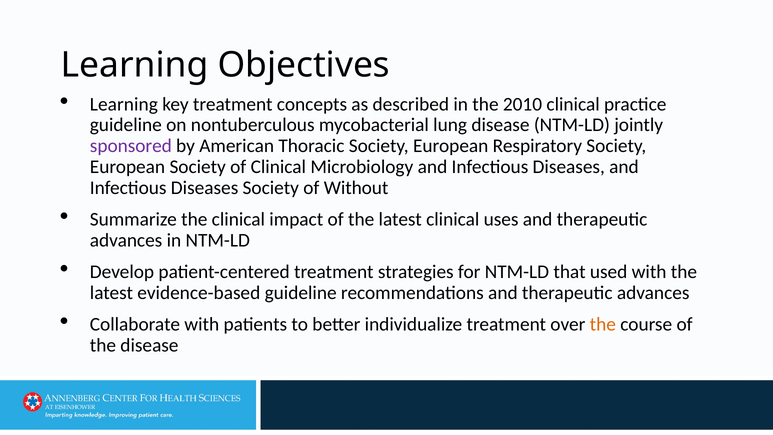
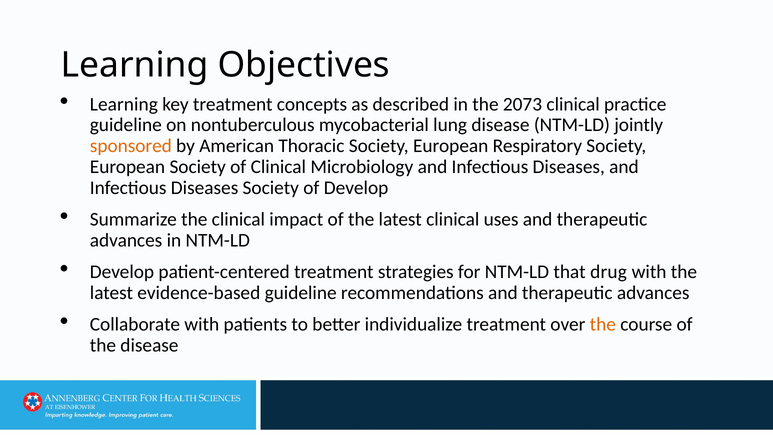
2010: 2010 -> 2073
sponsored colour: purple -> orange
of Without: Without -> Develop
used: used -> drug
